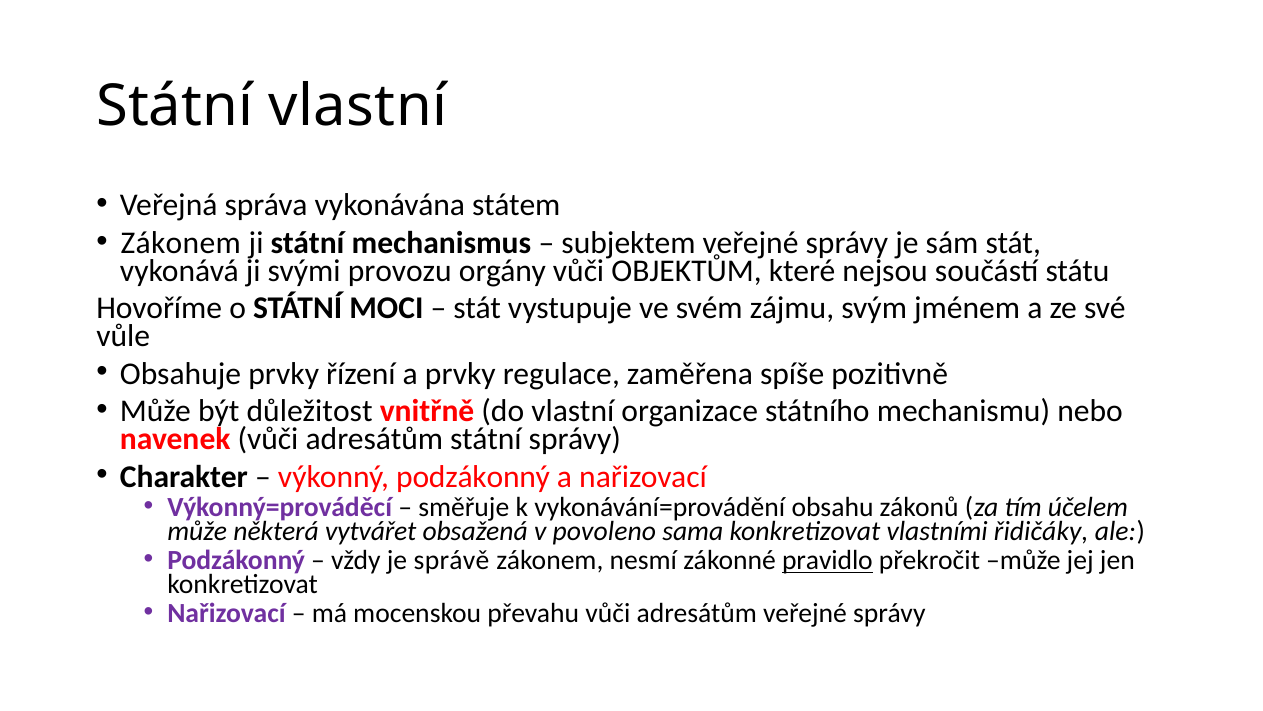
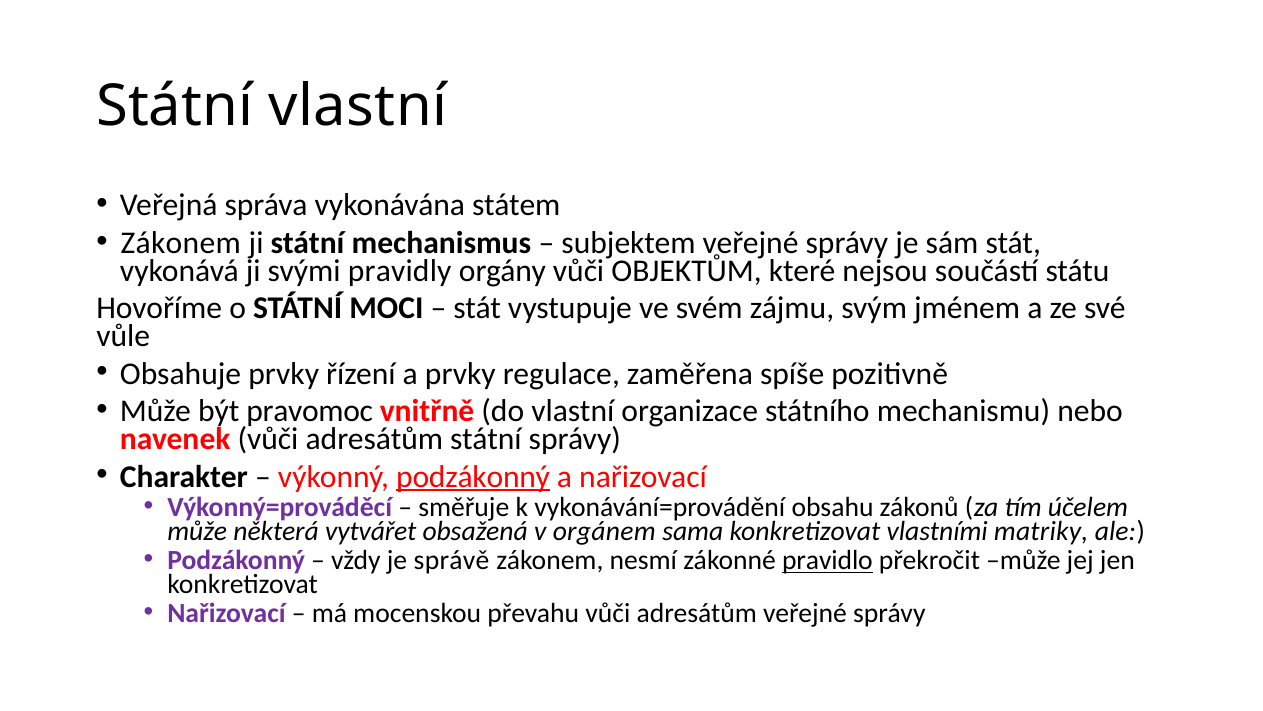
provozu: provozu -> pravidly
důležitost: důležitost -> pravomoc
podzákonný at (473, 476) underline: none -> present
povoleno: povoleno -> orgánem
řidičáky: řidičáky -> matriky
